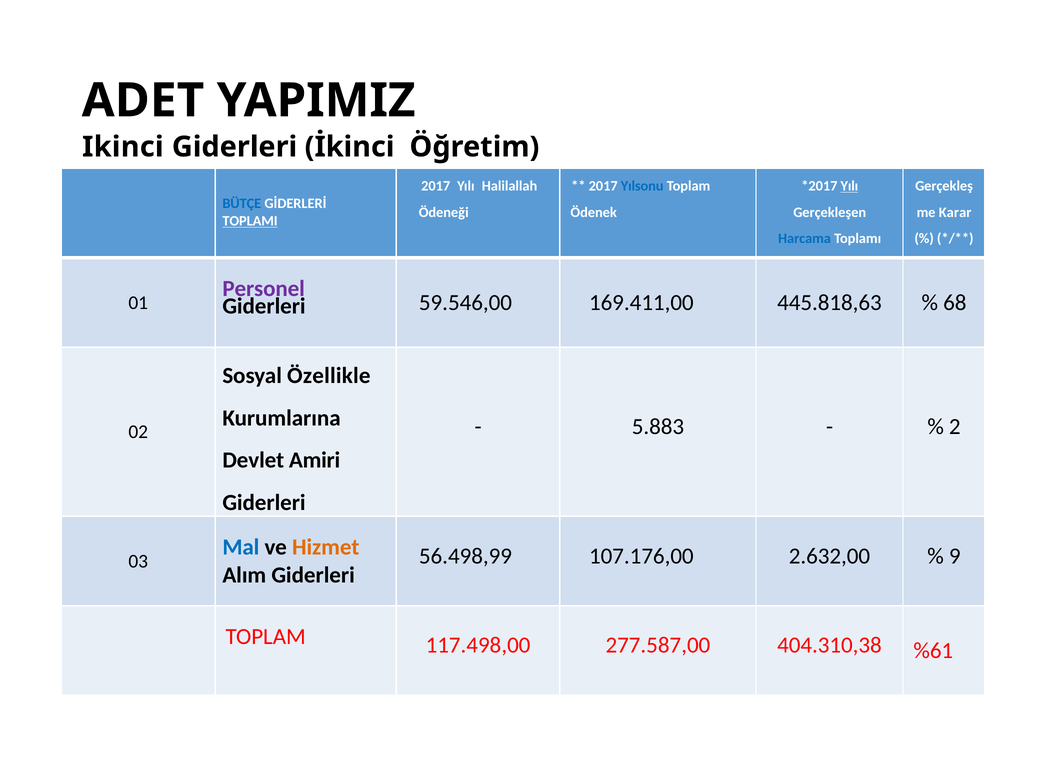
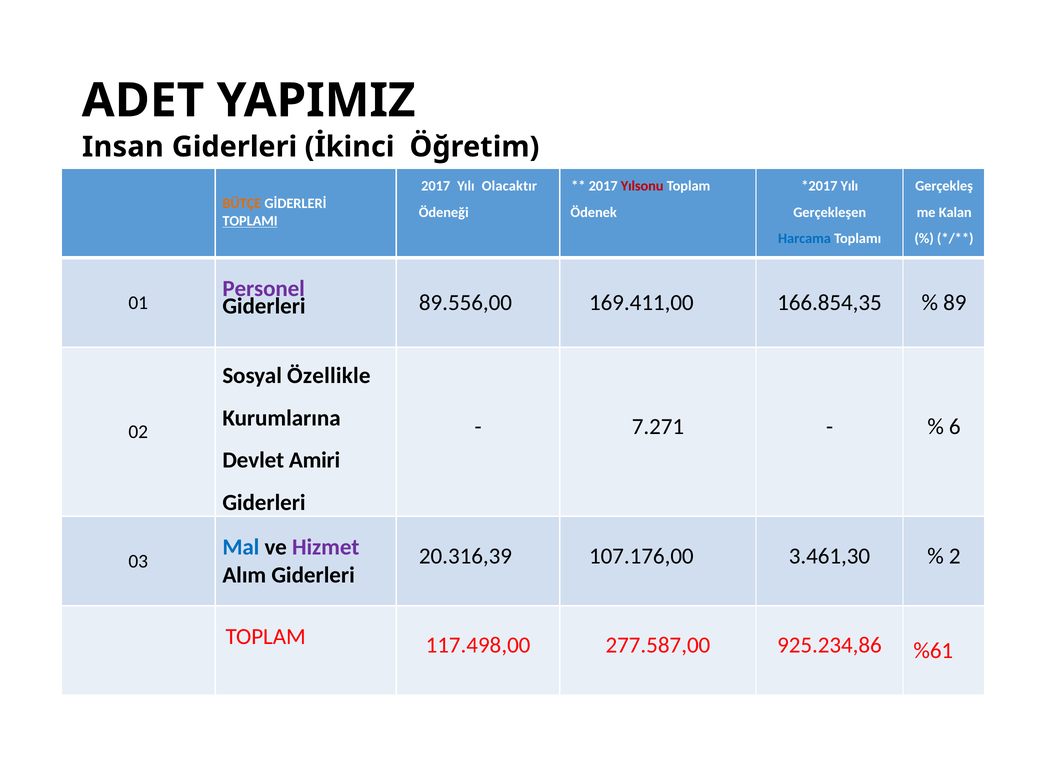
Ikinci: Ikinci -> Insan
Halilallah: Halilallah -> Olacaktır
Yılsonu colour: blue -> red
Yılı at (849, 186) underline: present -> none
BÜTÇE colour: blue -> orange
Karar: Karar -> Kalan
59.546,00: 59.546,00 -> 89.556,00
445.818,63: 445.818,63 -> 166.854,35
68: 68 -> 89
5.883: 5.883 -> 7.271
2: 2 -> 6
Hizmet colour: orange -> purple
56.498,99: 56.498,99 -> 20.316,39
2.632,00: 2.632,00 -> 3.461,30
9: 9 -> 2
404.310,38: 404.310,38 -> 925.234,86
